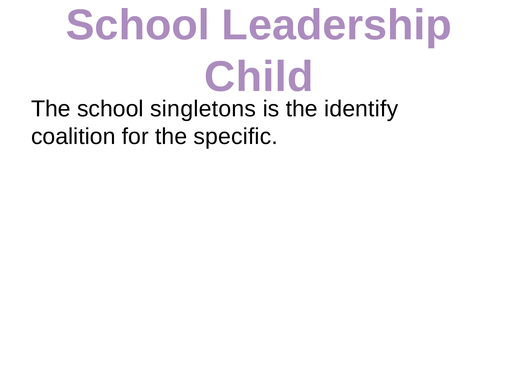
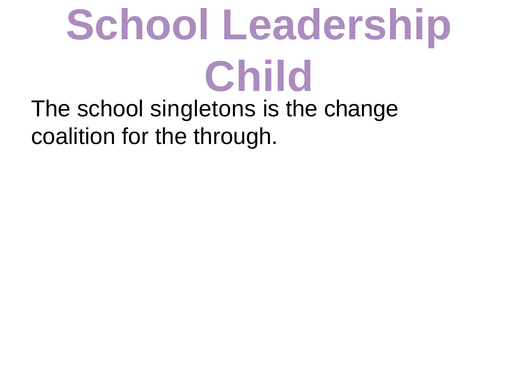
identify: identify -> change
specific: specific -> through
